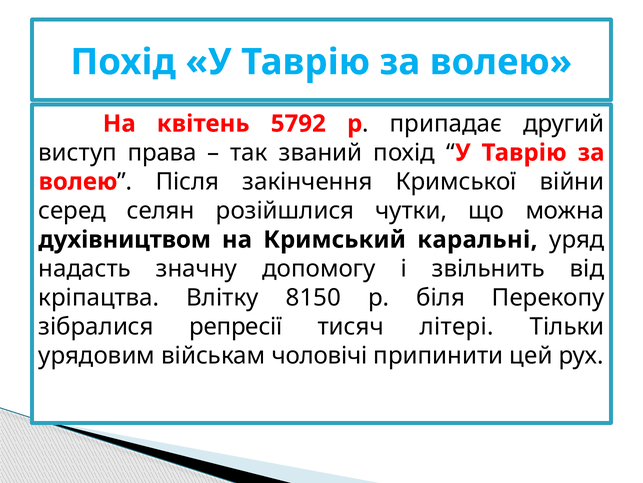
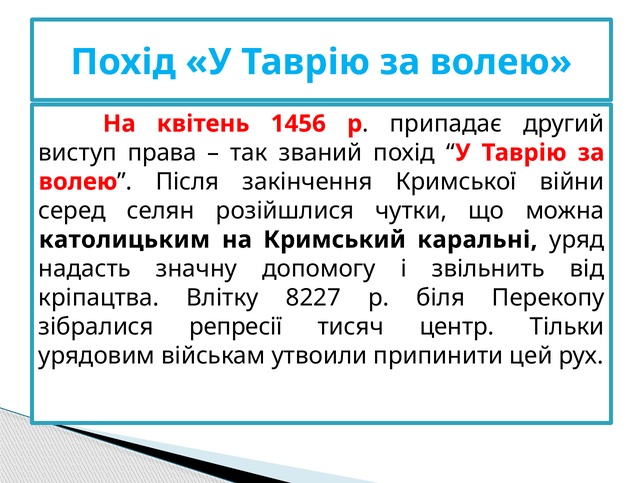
5792: 5792 -> 1456
духівництвом: духівництвом -> католицьким
8150: 8150 -> 8227
літері: літері -> центр
чоловічі: чоловічі -> утвоили
